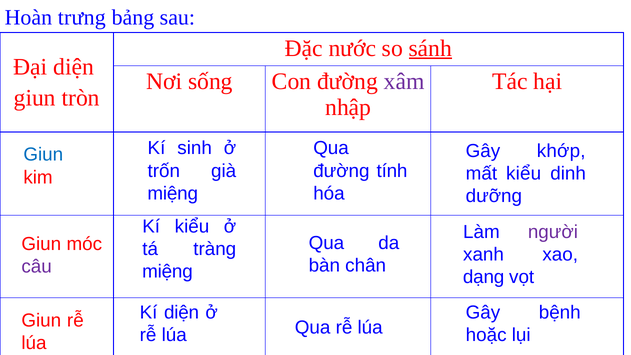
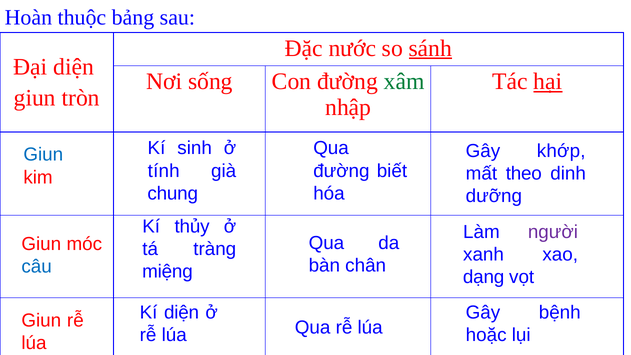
trưng: trưng -> thuộc
xâm colour: purple -> green
hại underline: none -> present
trốn: trốn -> tính
tính: tính -> biết
mất kiểu: kiểu -> theo
miệng at (173, 193): miệng -> chung
Kí kiểu: kiểu -> thủy
câu colour: purple -> blue
